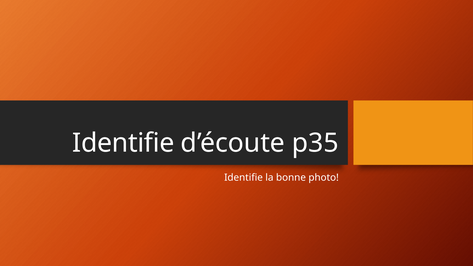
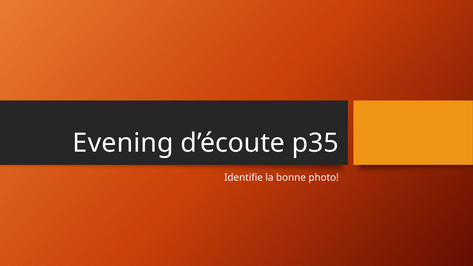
Identifie at (123, 143): Identifie -> Evening
